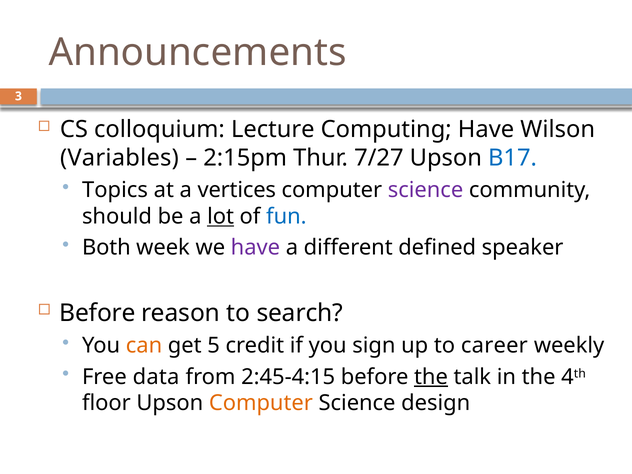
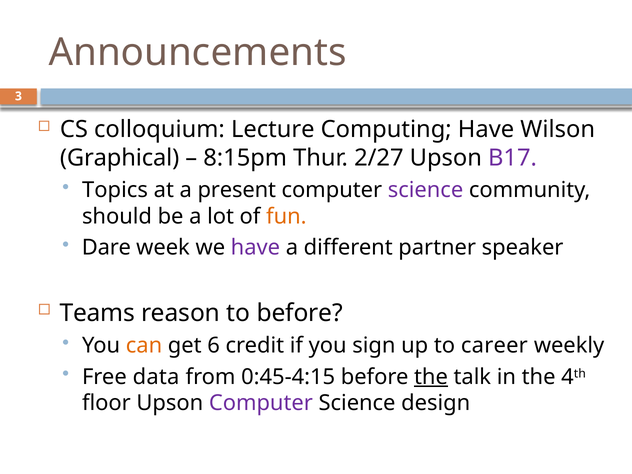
Variables: Variables -> Graphical
2:15pm: 2:15pm -> 8:15pm
7/27: 7/27 -> 2/27
B17 colour: blue -> purple
vertices: vertices -> present
lot underline: present -> none
fun colour: blue -> orange
Both: Both -> Dare
defined: defined -> partner
Before at (97, 313): Before -> Teams
to search: search -> before
5: 5 -> 6
2:45-4:15: 2:45-4:15 -> 0:45-4:15
Computer at (261, 403) colour: orange -> purple
